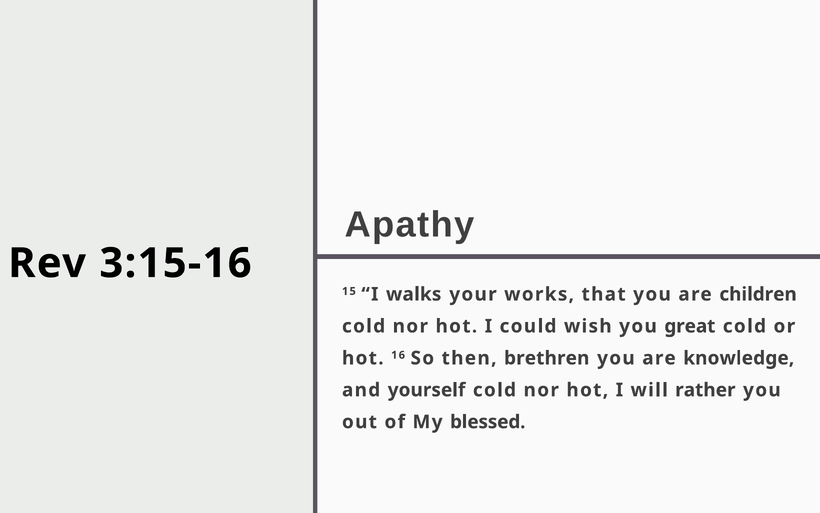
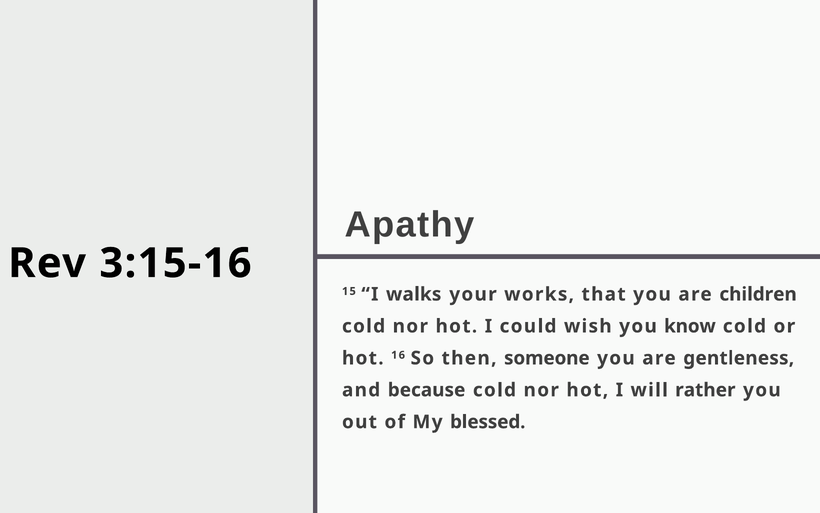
great: great -> know
brethren: brethren -> someone
knowledge: knowledge -> gentleness
yourself: yourself -> because
